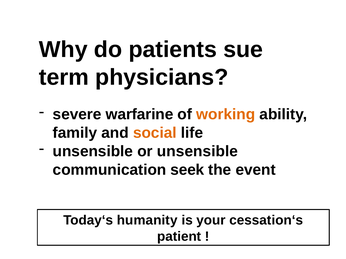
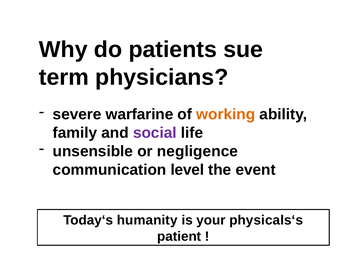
social colour: orange -> purple
or unsensible: unsensible -> negligence
seek: seek -> level
cessation‘s: cessation‘s -> physicals‘s
